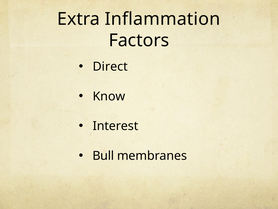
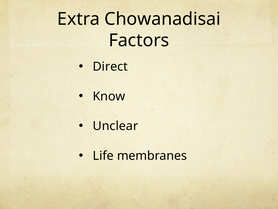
Inflammation: Inflammation -> Chowanadisai
Interest: Interest -> Unclear
Bull: Bull -> Life
